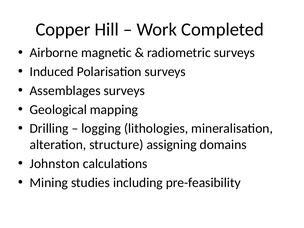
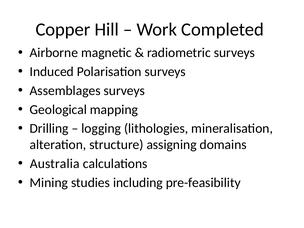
Johnston: Johnston -> Australia
